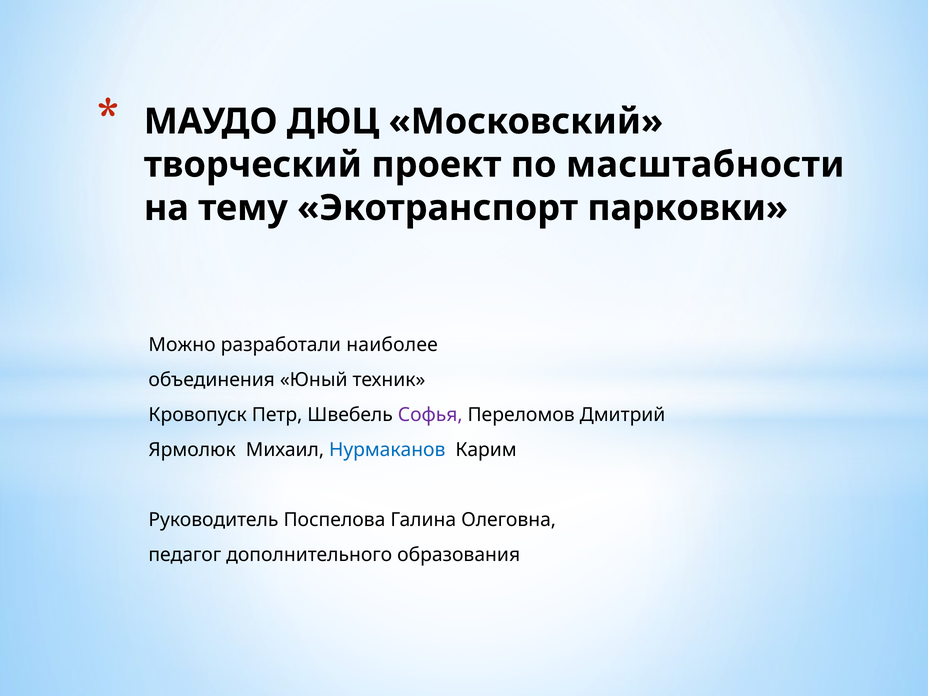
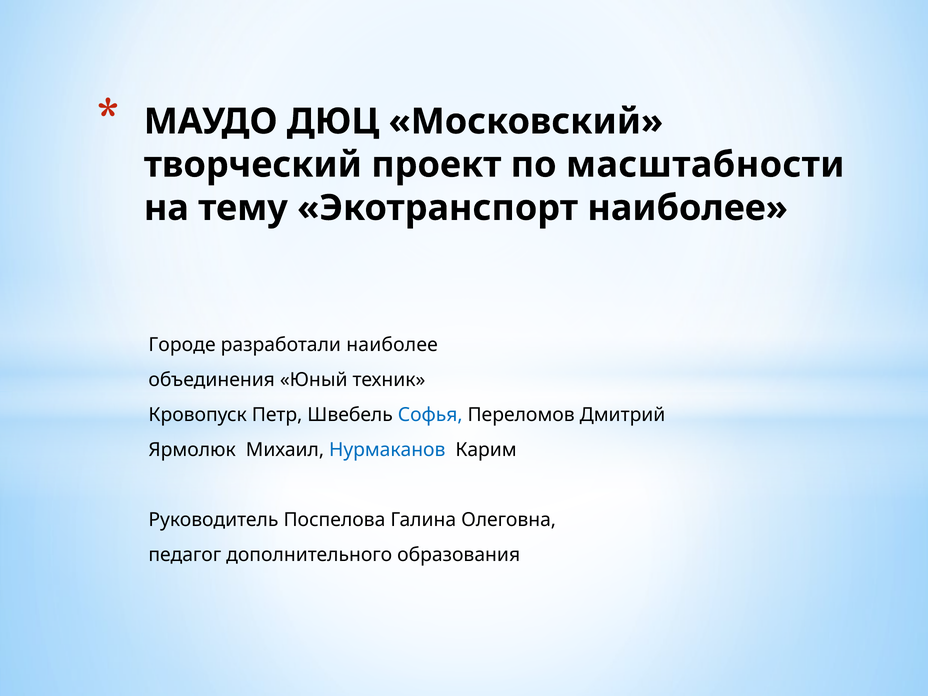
Экотранспорт парковки: парковки -> наиболее
Можно: Можно -> Городе
Софья colour: purple -> blue
